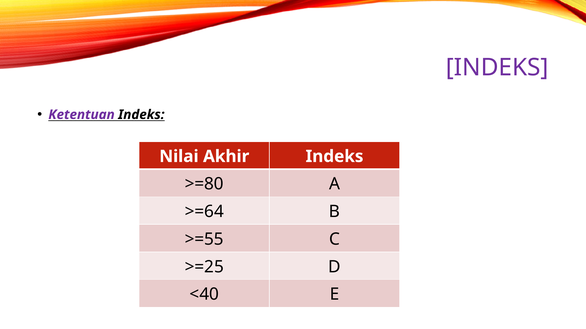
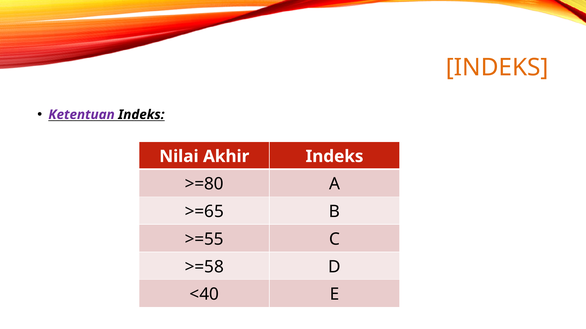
INDEKS at (497, 68) colour: purple -> orange
>=64: >=64 -> >=65
>=25: >=25 -> >=58
